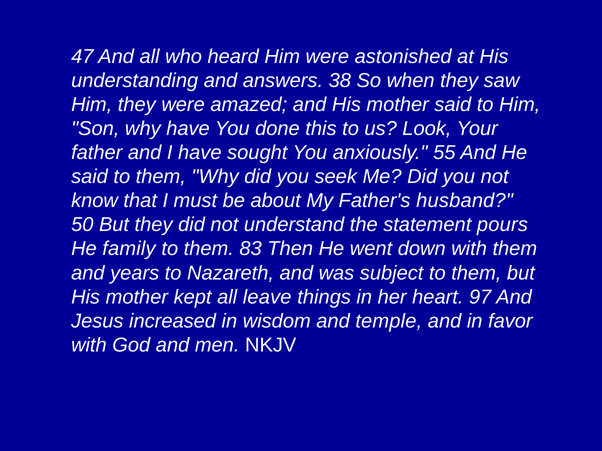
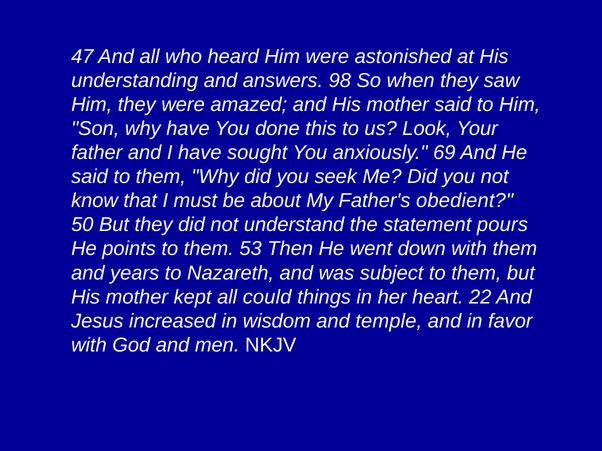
38: 38 -> 98
55: 55 -> 69
husband: husband -> obedient
family: family -> points
83: 83 -> 53
leave: leave -> could
97: 97 -> 22
